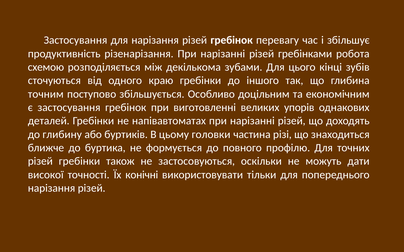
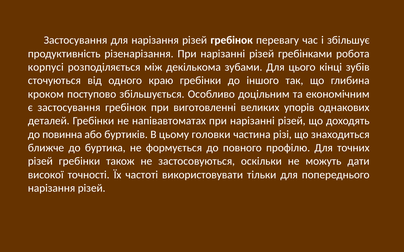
схемою: схемою -> корпусі
точним: точним -> кроком
глибину: глибину -> повинна
конічні: конічні -> частоті
